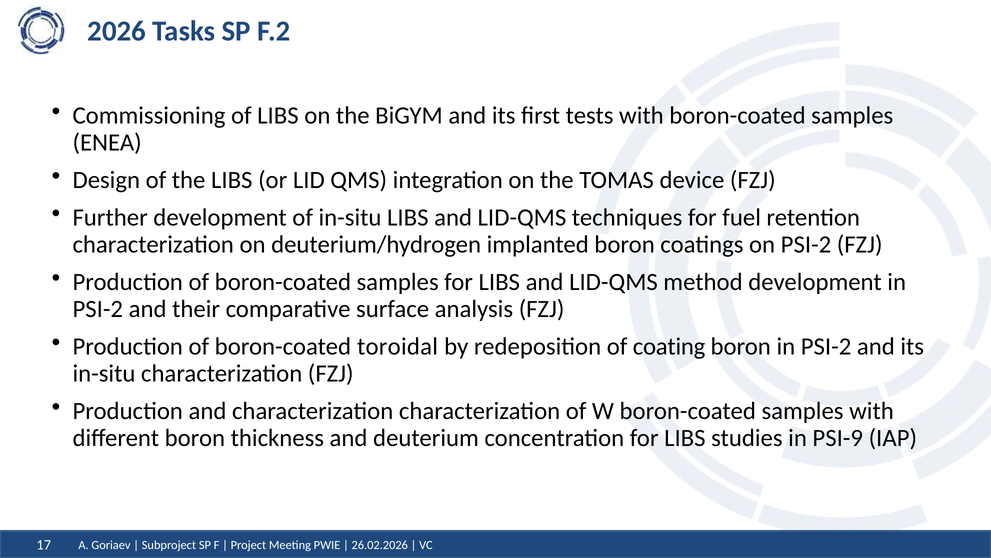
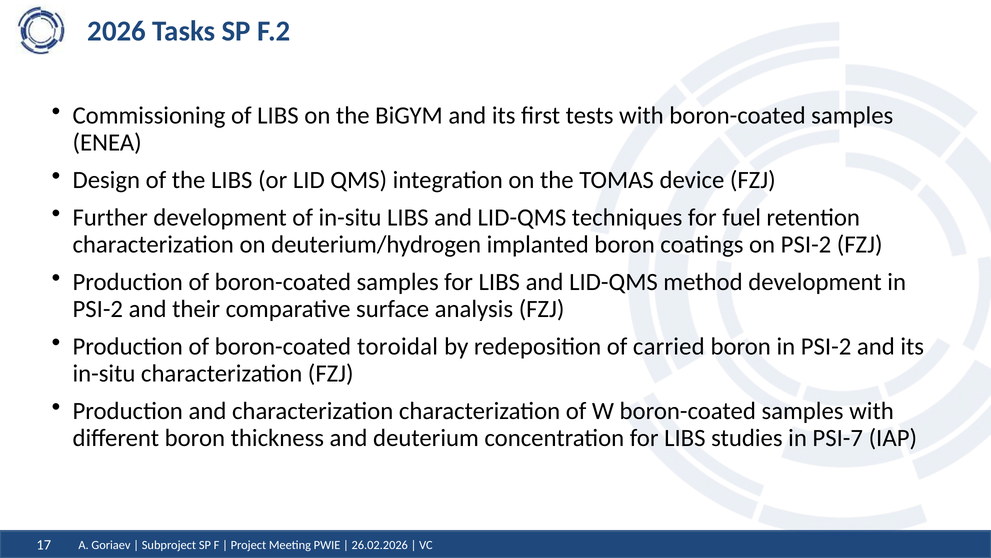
coating: coating -> carried
PSI-9: PSI-9 -> PSI-7
